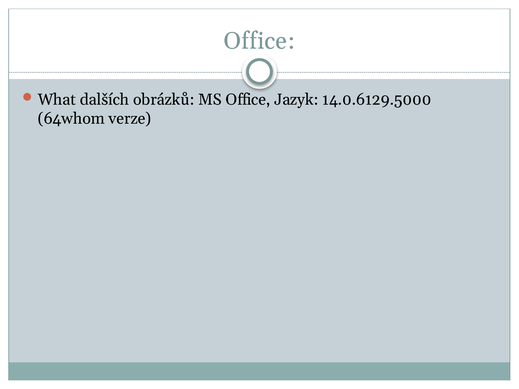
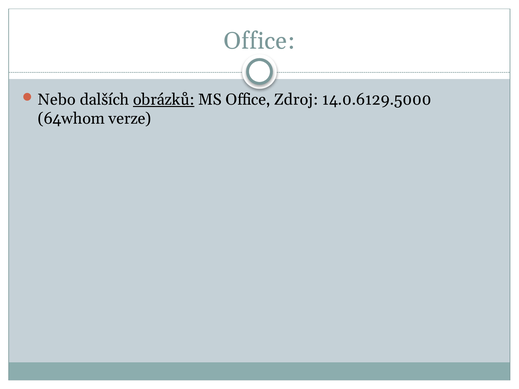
What: What -> Nebo
obrázků underline: none -> present
Jazyk: Jazyk -> Zdroj
